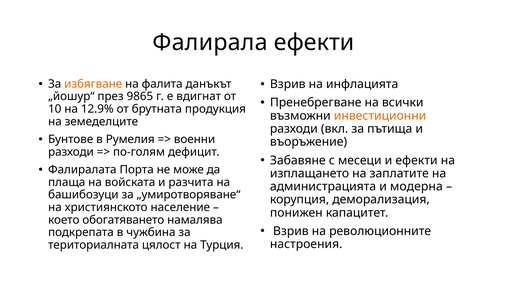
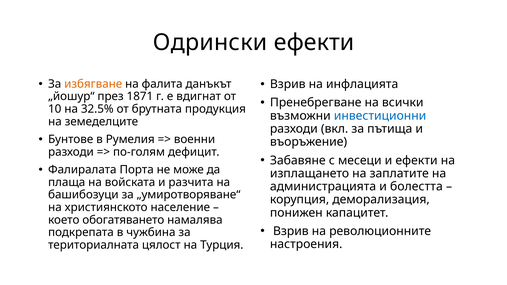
Фалирала: Фалирала -> Одрински
9865: 9865 -> 1871
12.9%: 12.9% -> 32.5%
инвестиционни colour: orange -> blue
модерна: модерна -> болестта
